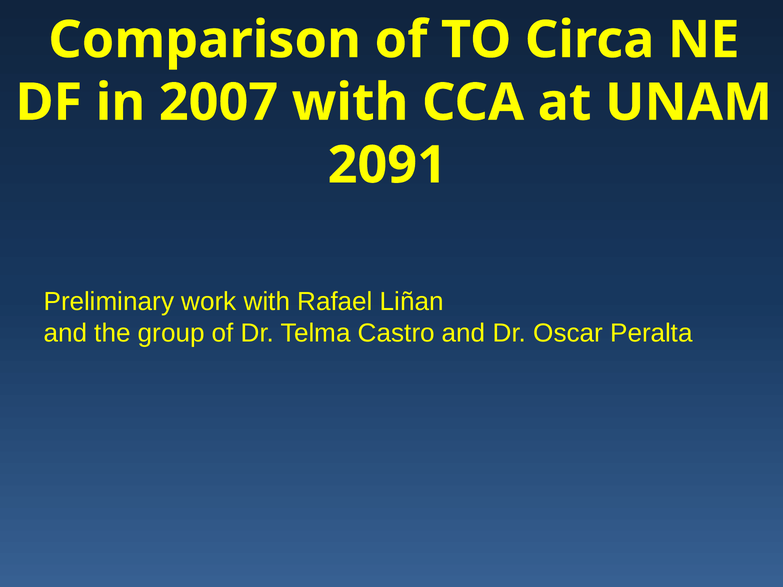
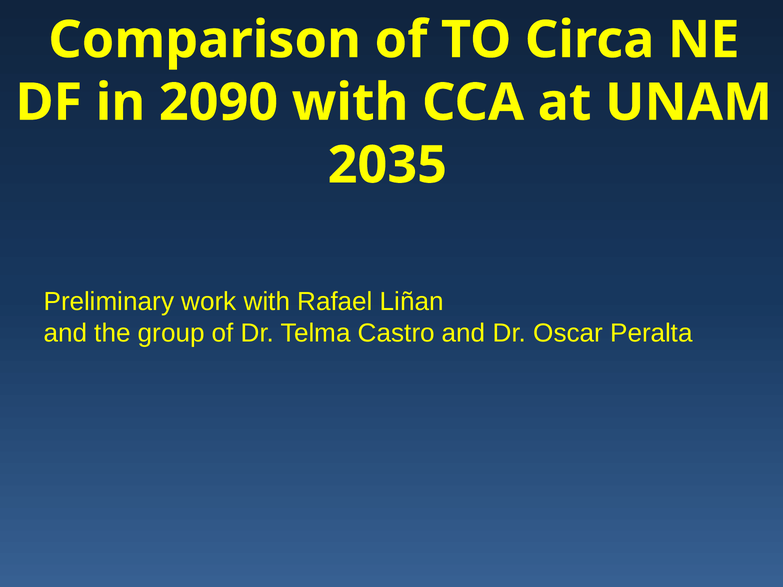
2007: 2007 -> 2090
2091: 2091 -> 2035
